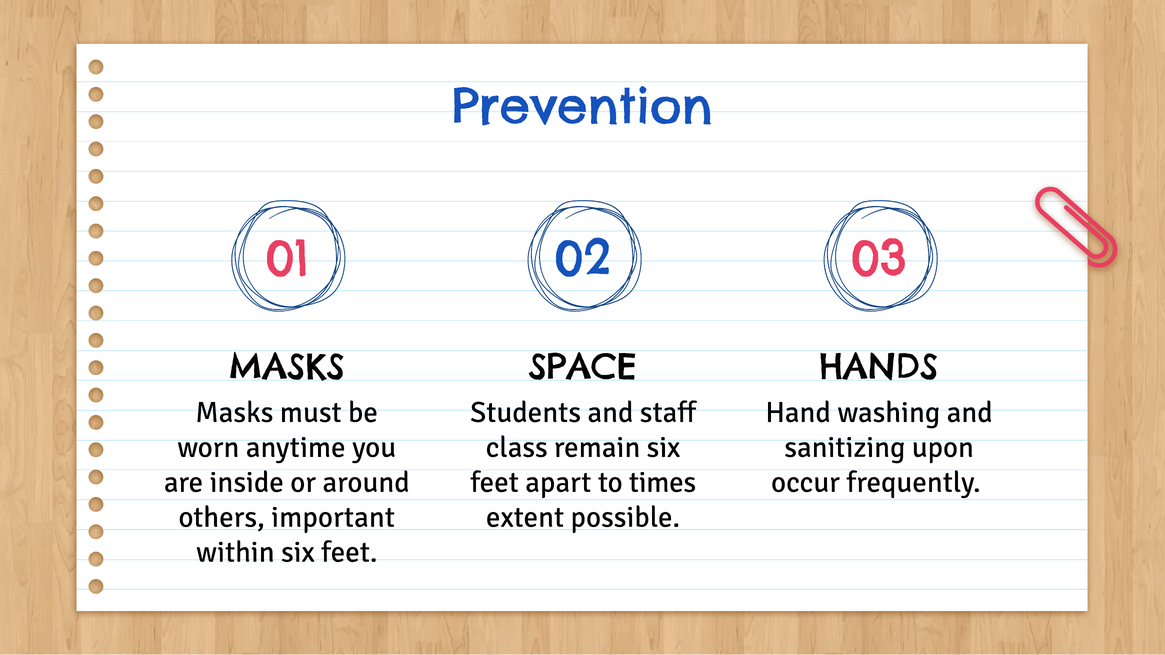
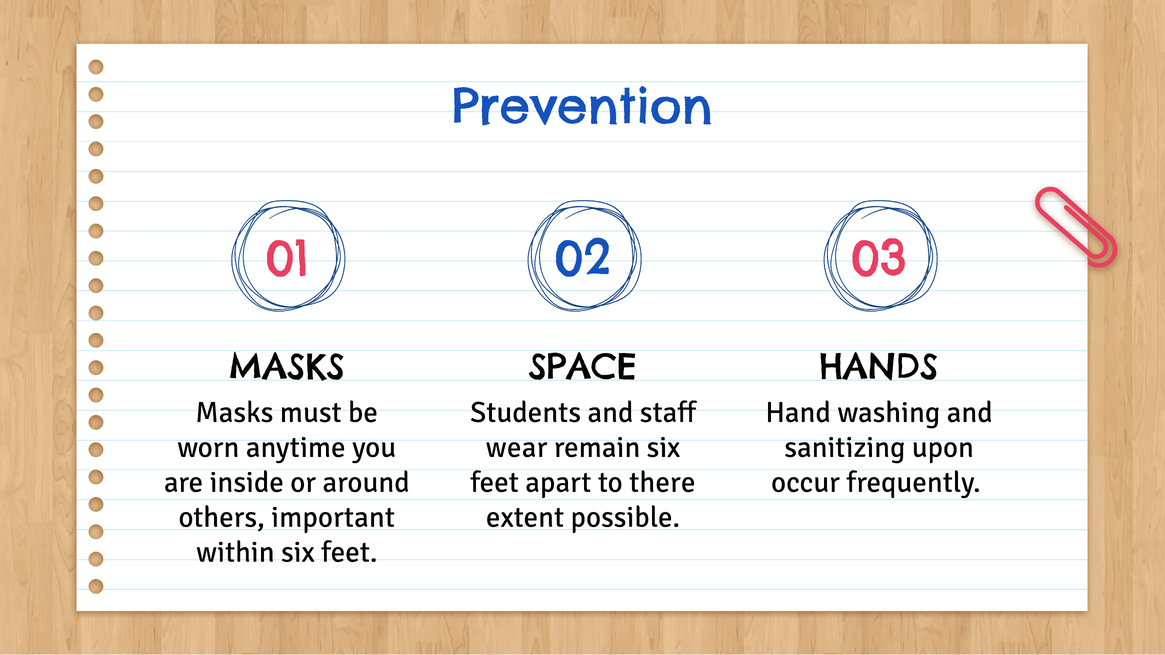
class: class -> wear
times: times -> there
